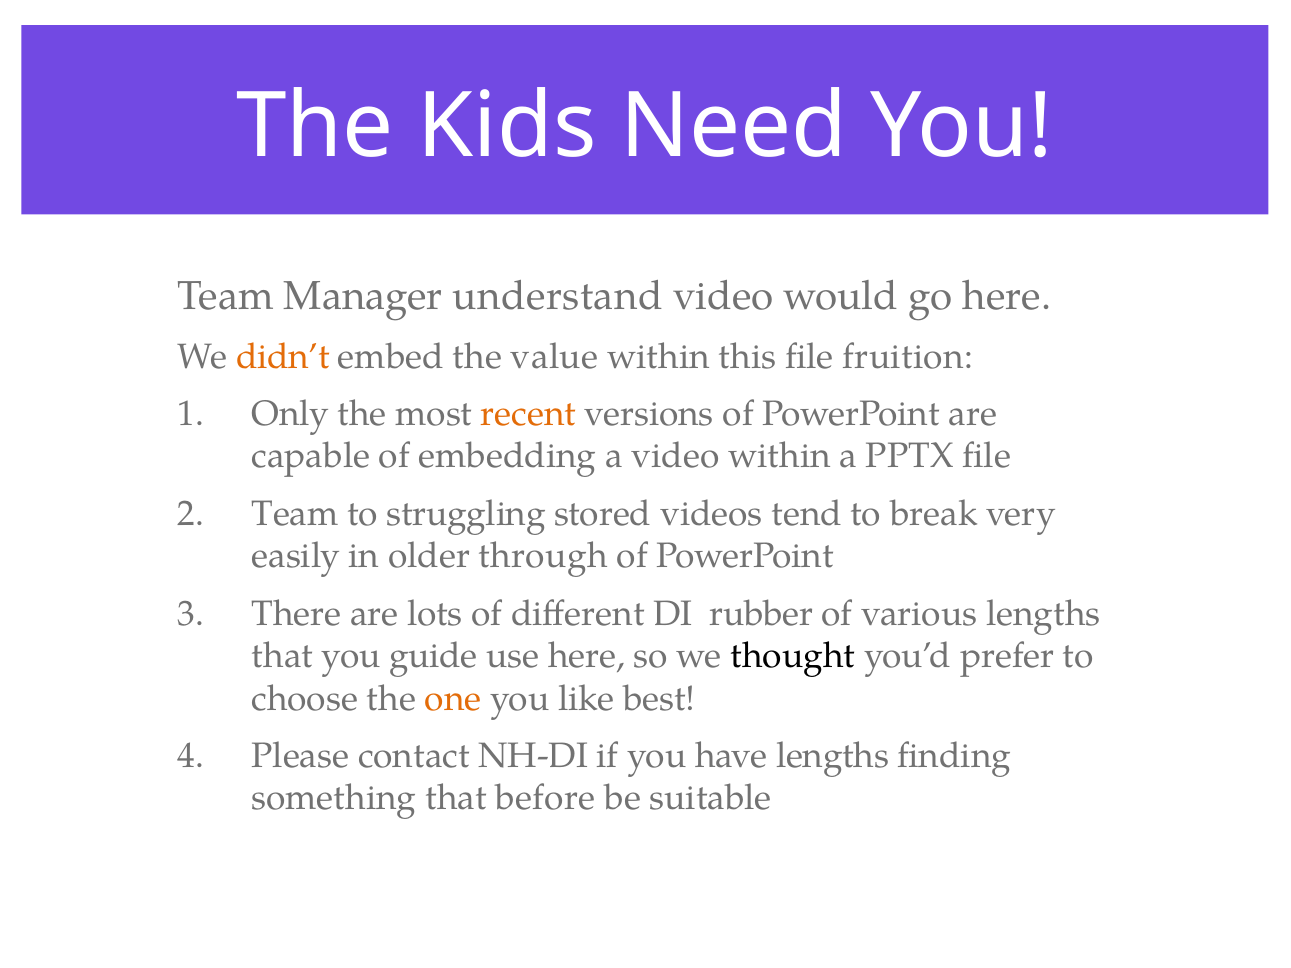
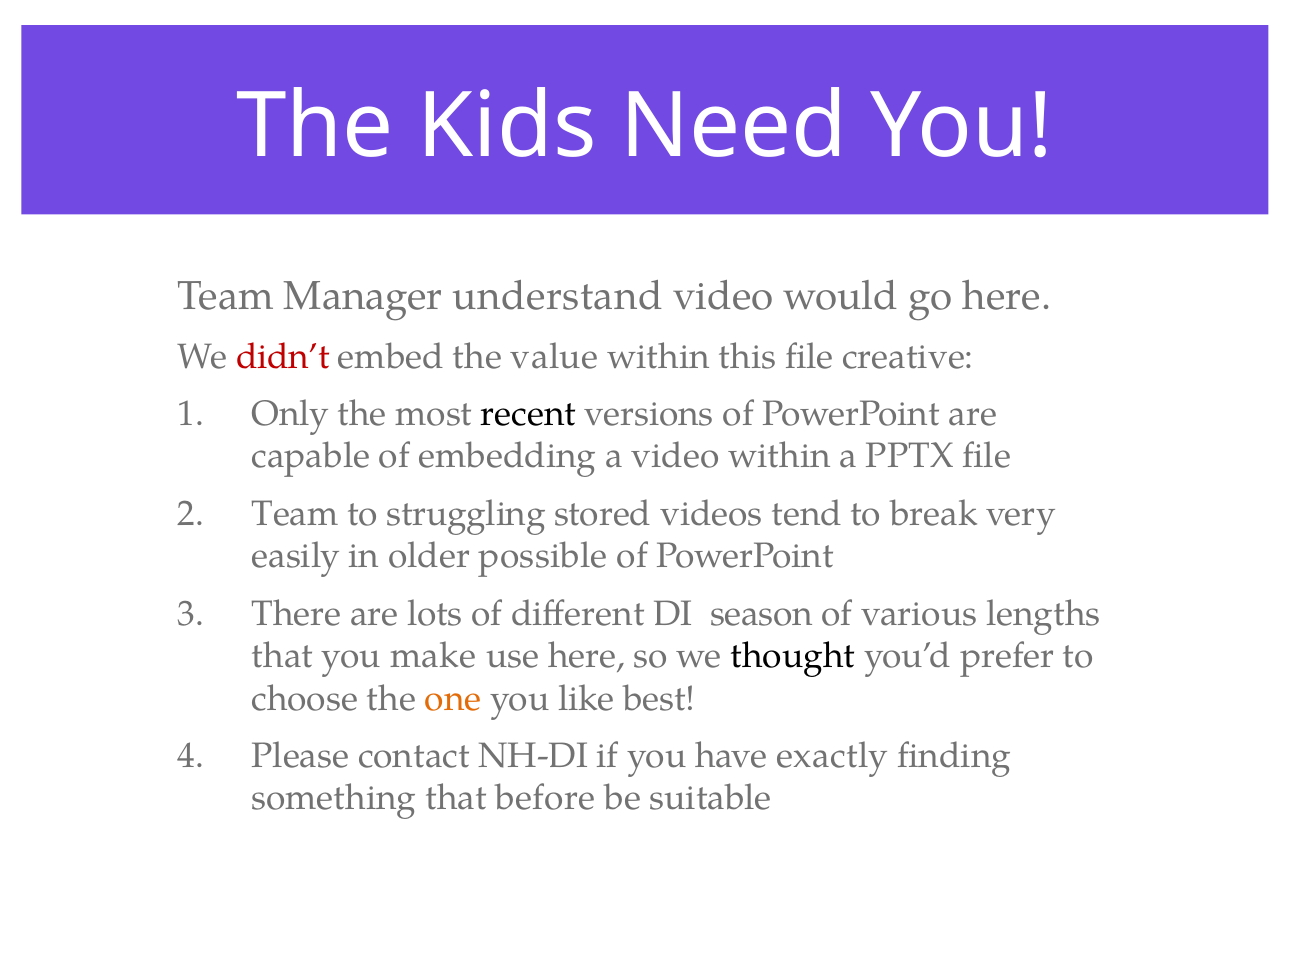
didn’t colour: orange -> red
fruition: fruition -> creative
recent colour: orange -> black
through: through -> possible
rubber: rubber -> season
guide: guide -> make
have lengths: lengths -> exactly
